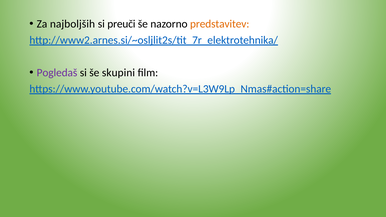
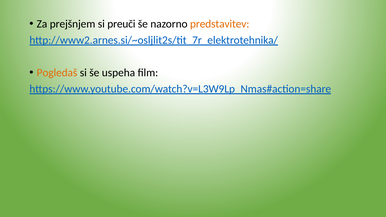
najboljših: najboljših -> prejšnjem
Pogledaš colour: purple -> orange
skupini: skupini -> uspeha
